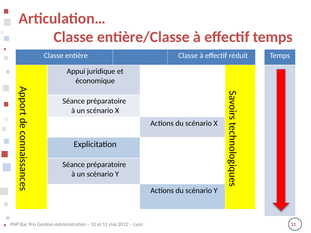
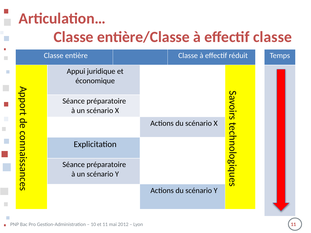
effectif temps: temps -> classe
